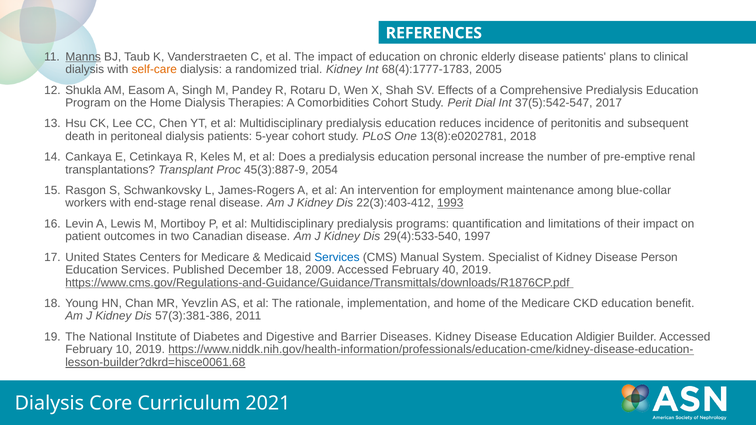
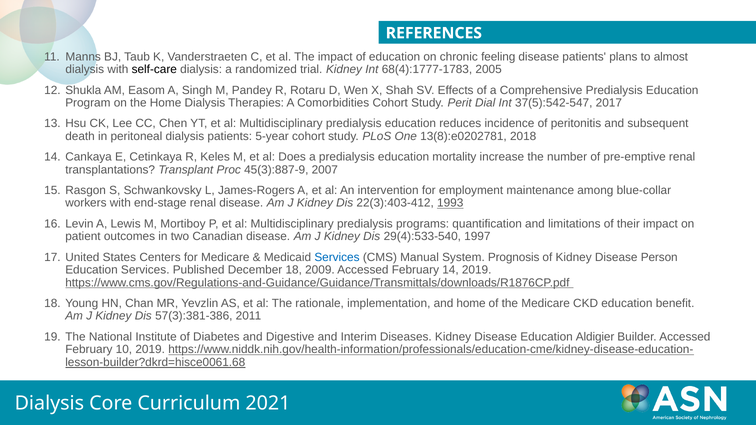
Manns underline: present -> none
elderly: elderly -> feeling
clinical: clinical -> almost
self-care colour: orange -> black
personal: personal -> mortality
2054: 2054 -> 2007
Specialist: Specialist -> Prognosis
February 40: 40 -> 14
Barrier: Barrier -> Interim
